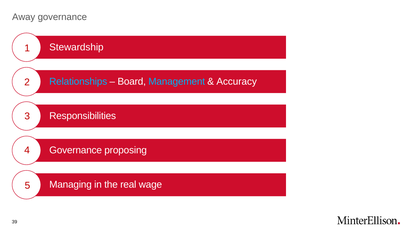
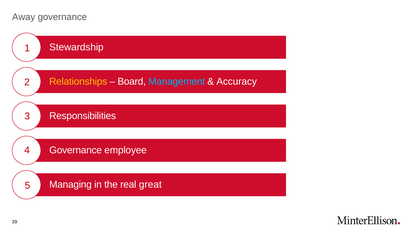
Relationships colour: light blue -> yellow
proposing: proposing -> employee
wage: wage -> great
